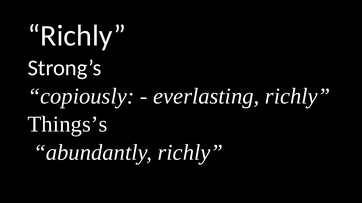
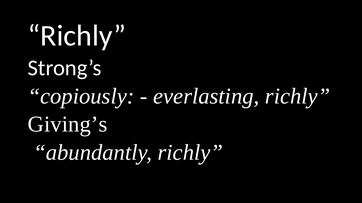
Things’s: Things’s -> Giving’s
